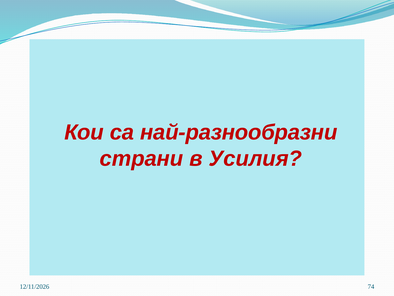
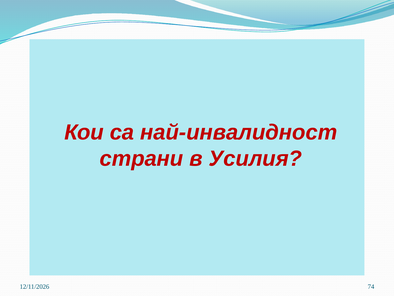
най-разнообразни: най-разнообразни -> най-инвалидност
